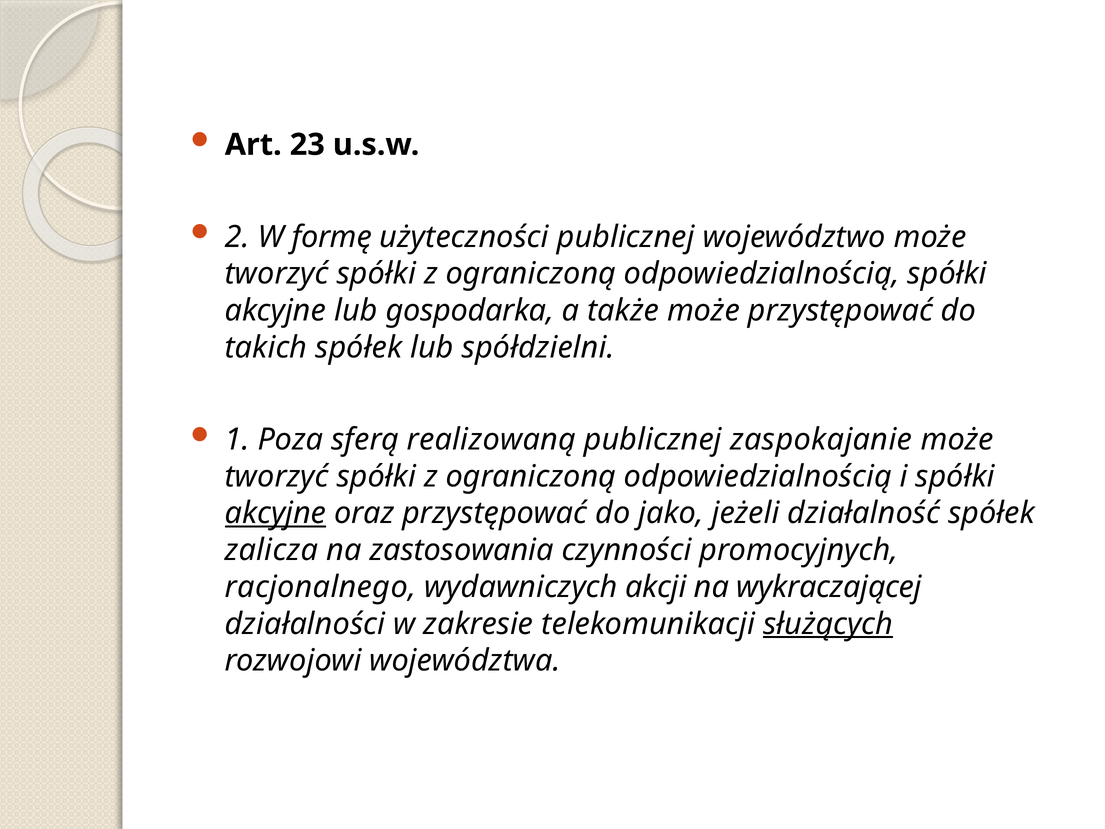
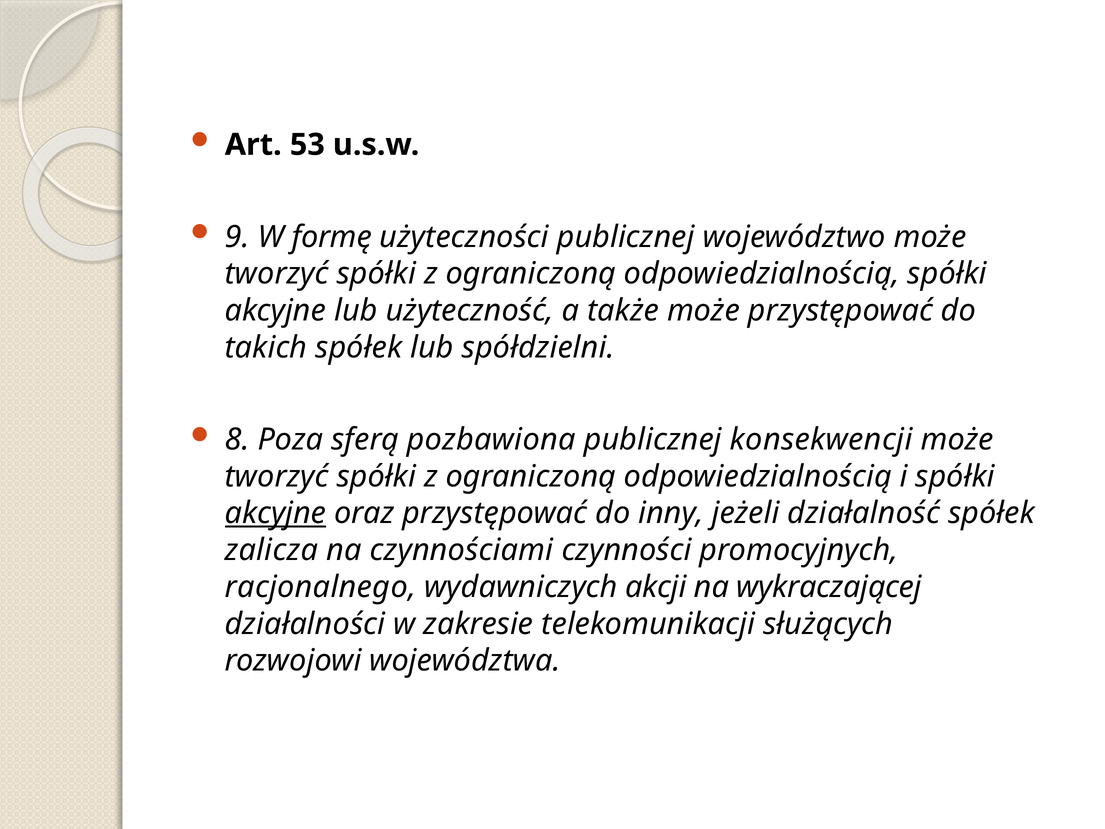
23: 23 -> 53
2: 2 -> 9
gospodarka: gospodarka -> użyteczność
1: 1 -> 8
realizowaną: realizowaną -> pozbawiona
zaspokajanie: zaspokajanie -> konsekwencji
jako: jako -> inny
zastosowania: zastosowania -> czynnościami
służących underline: present -> none
